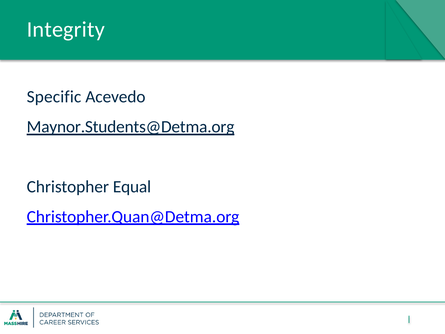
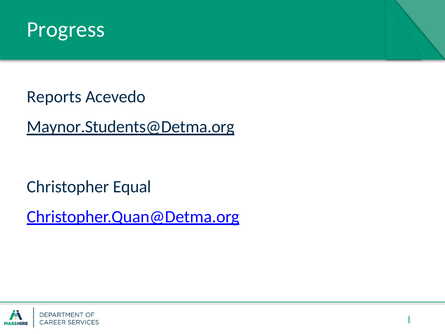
Integrity: Integrity -> Progress
Specific: Specific -> Reports
